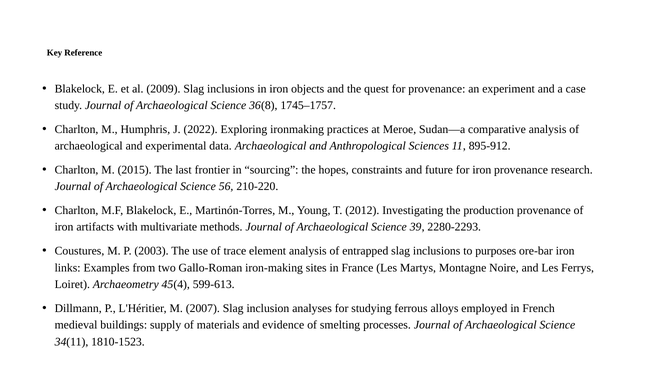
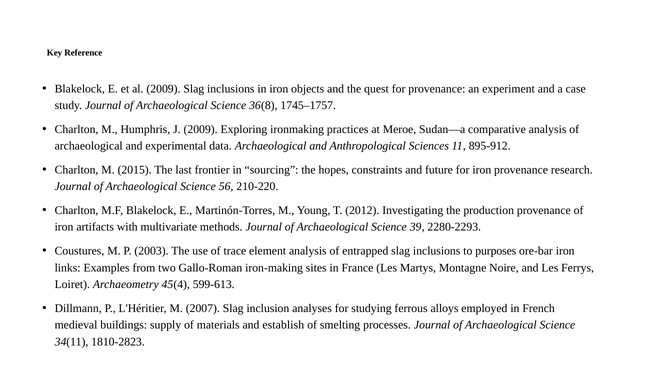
J 2022: 2022 -> 2009
evidence: evidence -> establish
1810-1523: 1810-1523 -> 1810-2823
